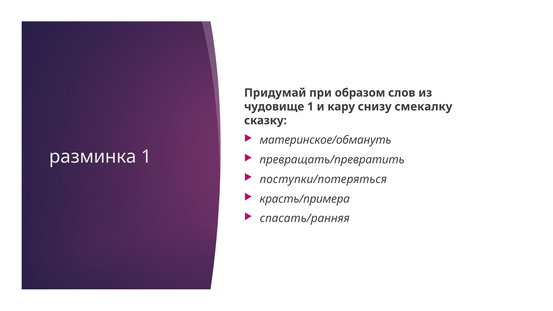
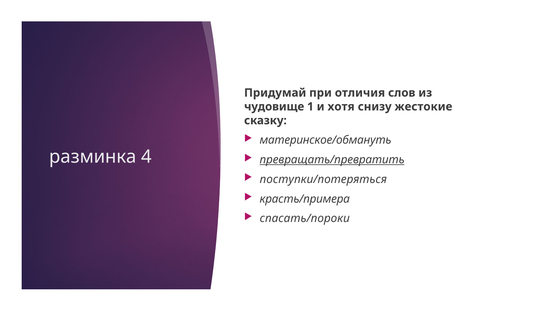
образом: образом -> отличия
кару: кару -> хотя
смекалку: смекалку -> жестокие
разминка 1: 1 -> 4
превращать/превратить underline: none -> present
спасать/ранняя: спасать/ранняя -> спасать/пороки
